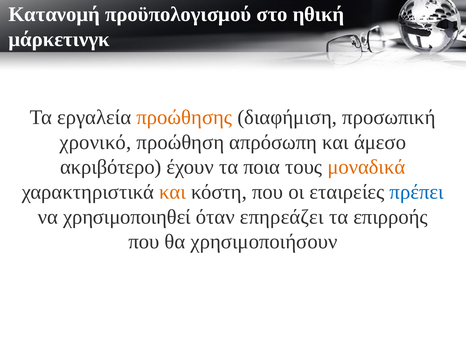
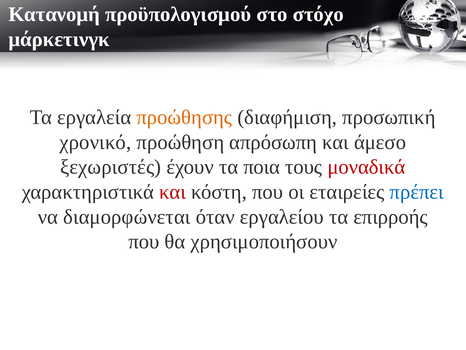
ηθική: ηθική -> στόχο
ακριβότερο: ακριβότερο -> ξεχωριστές
μοναδικά colour: orange -> red
και at (173, 192) colour: orange -> red
χρησιμοποιηθεί: χρησιμοποιηθεί -> διαμορφώνεται
επηρεάζει: επηρεάζει -> εργαλείου
